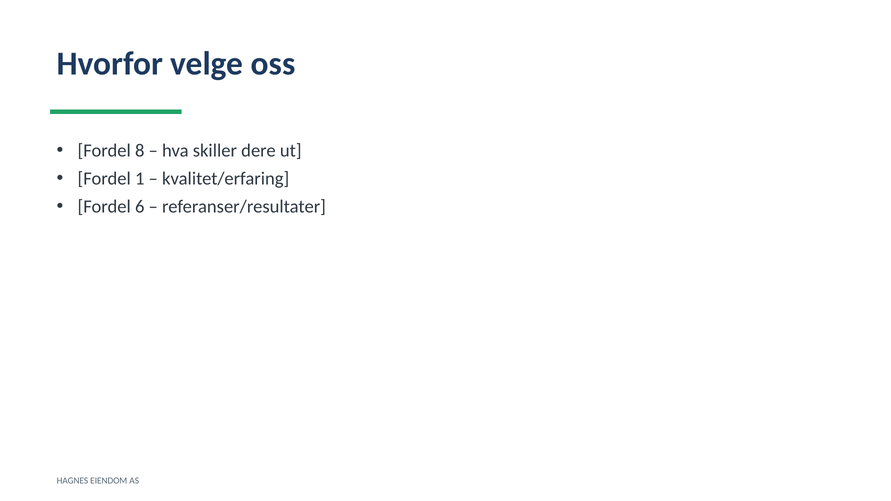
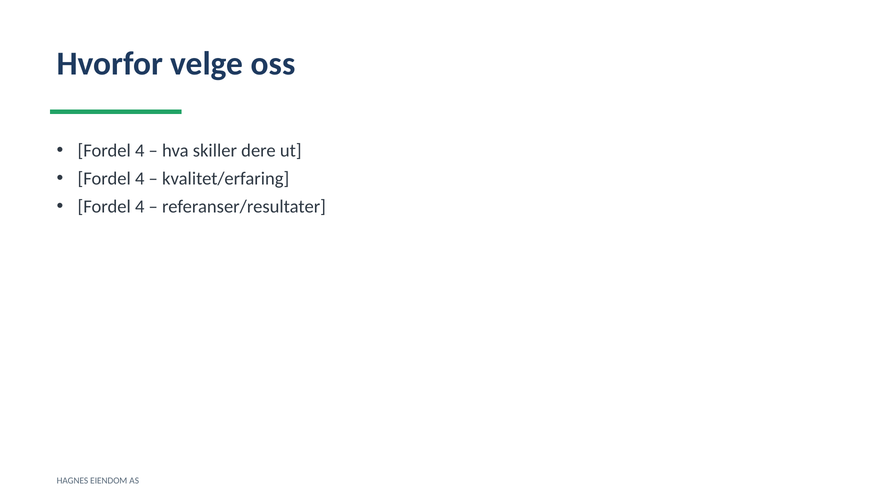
8 at (140, 151): 8 -> 4
1 at (140, 179): 1 -> 4
6 at (140, 207): 6 -> 4
